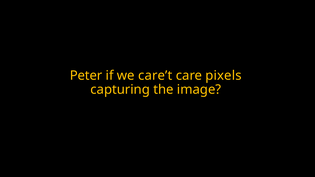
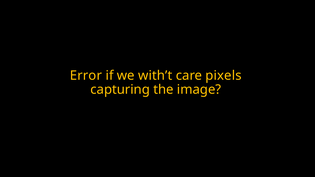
Peter: Peter -> Error
care’t: care’t -> with’t
